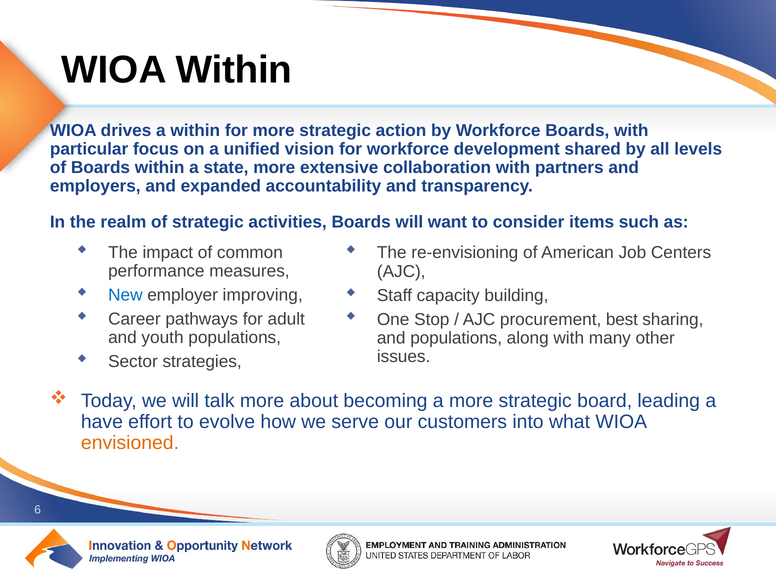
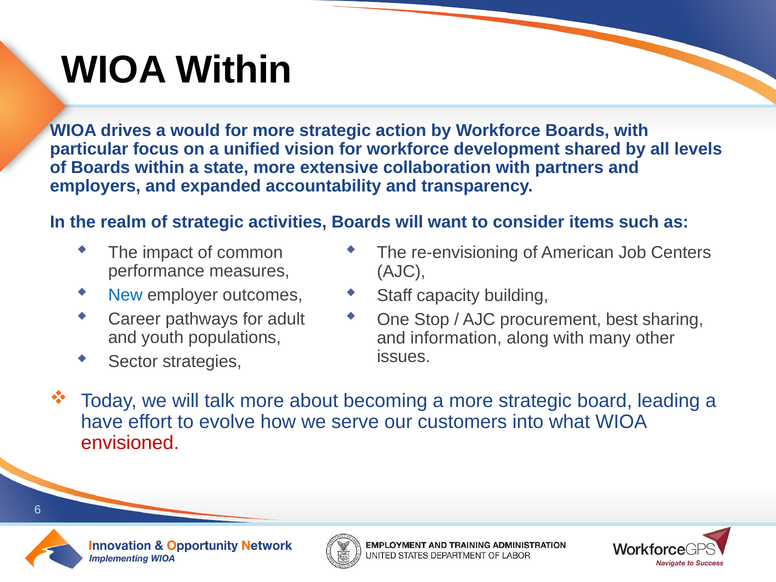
a within: within -> would
improving: improving -> outcomes
and populations: populations -> information
envisioned colour: orange -> red
